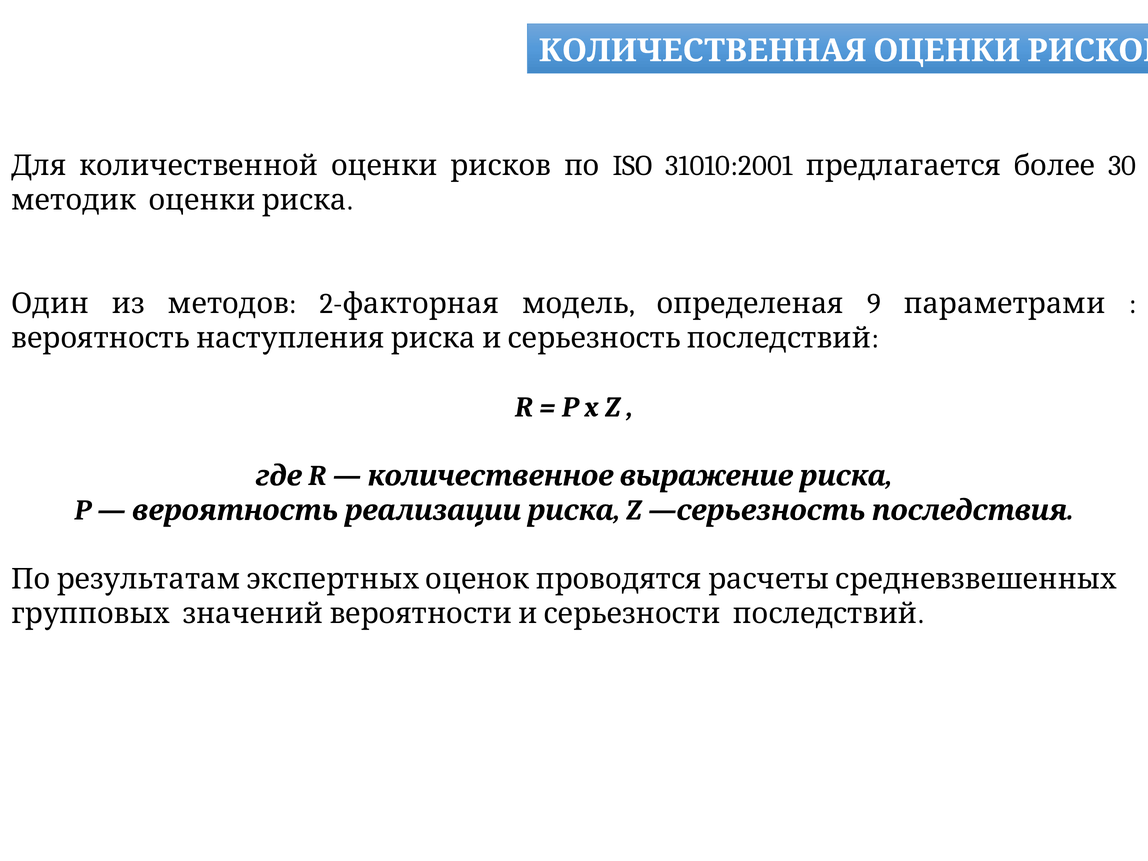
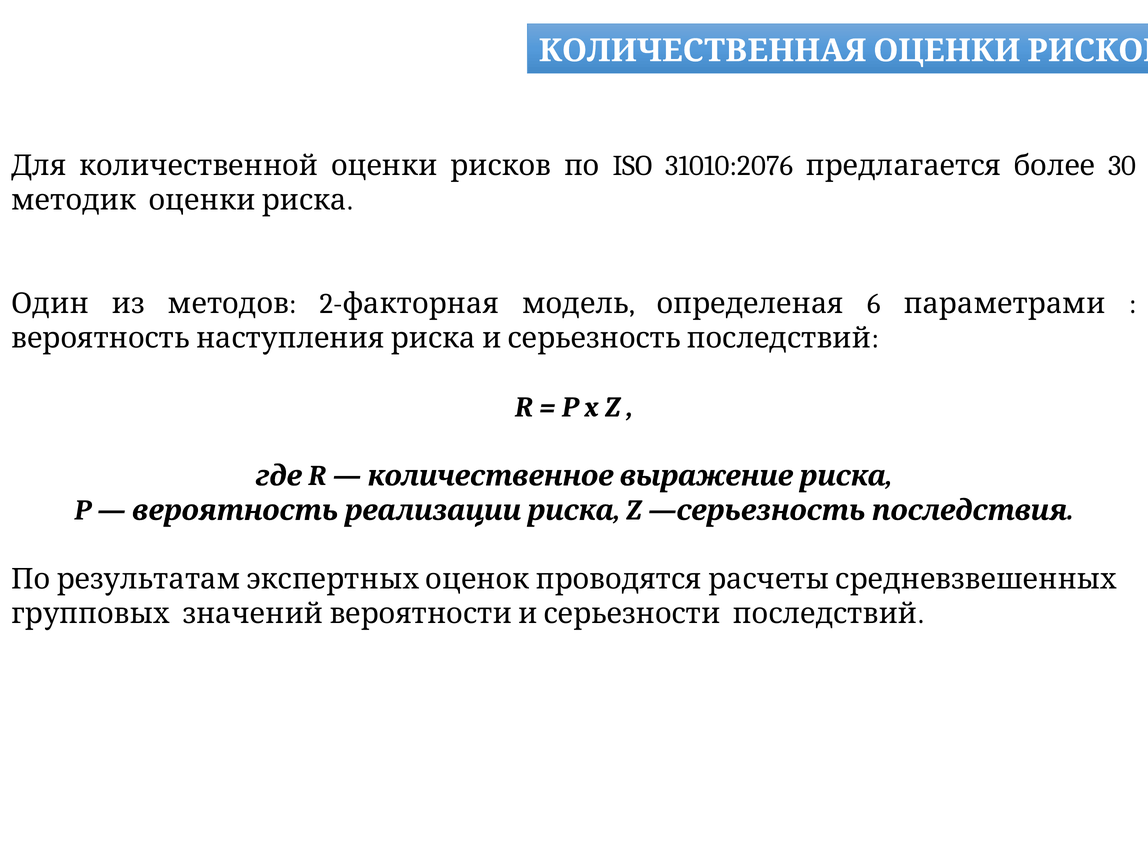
31010:2001: 31010:2001 -> 31010:2076
9: 9 -> 6
